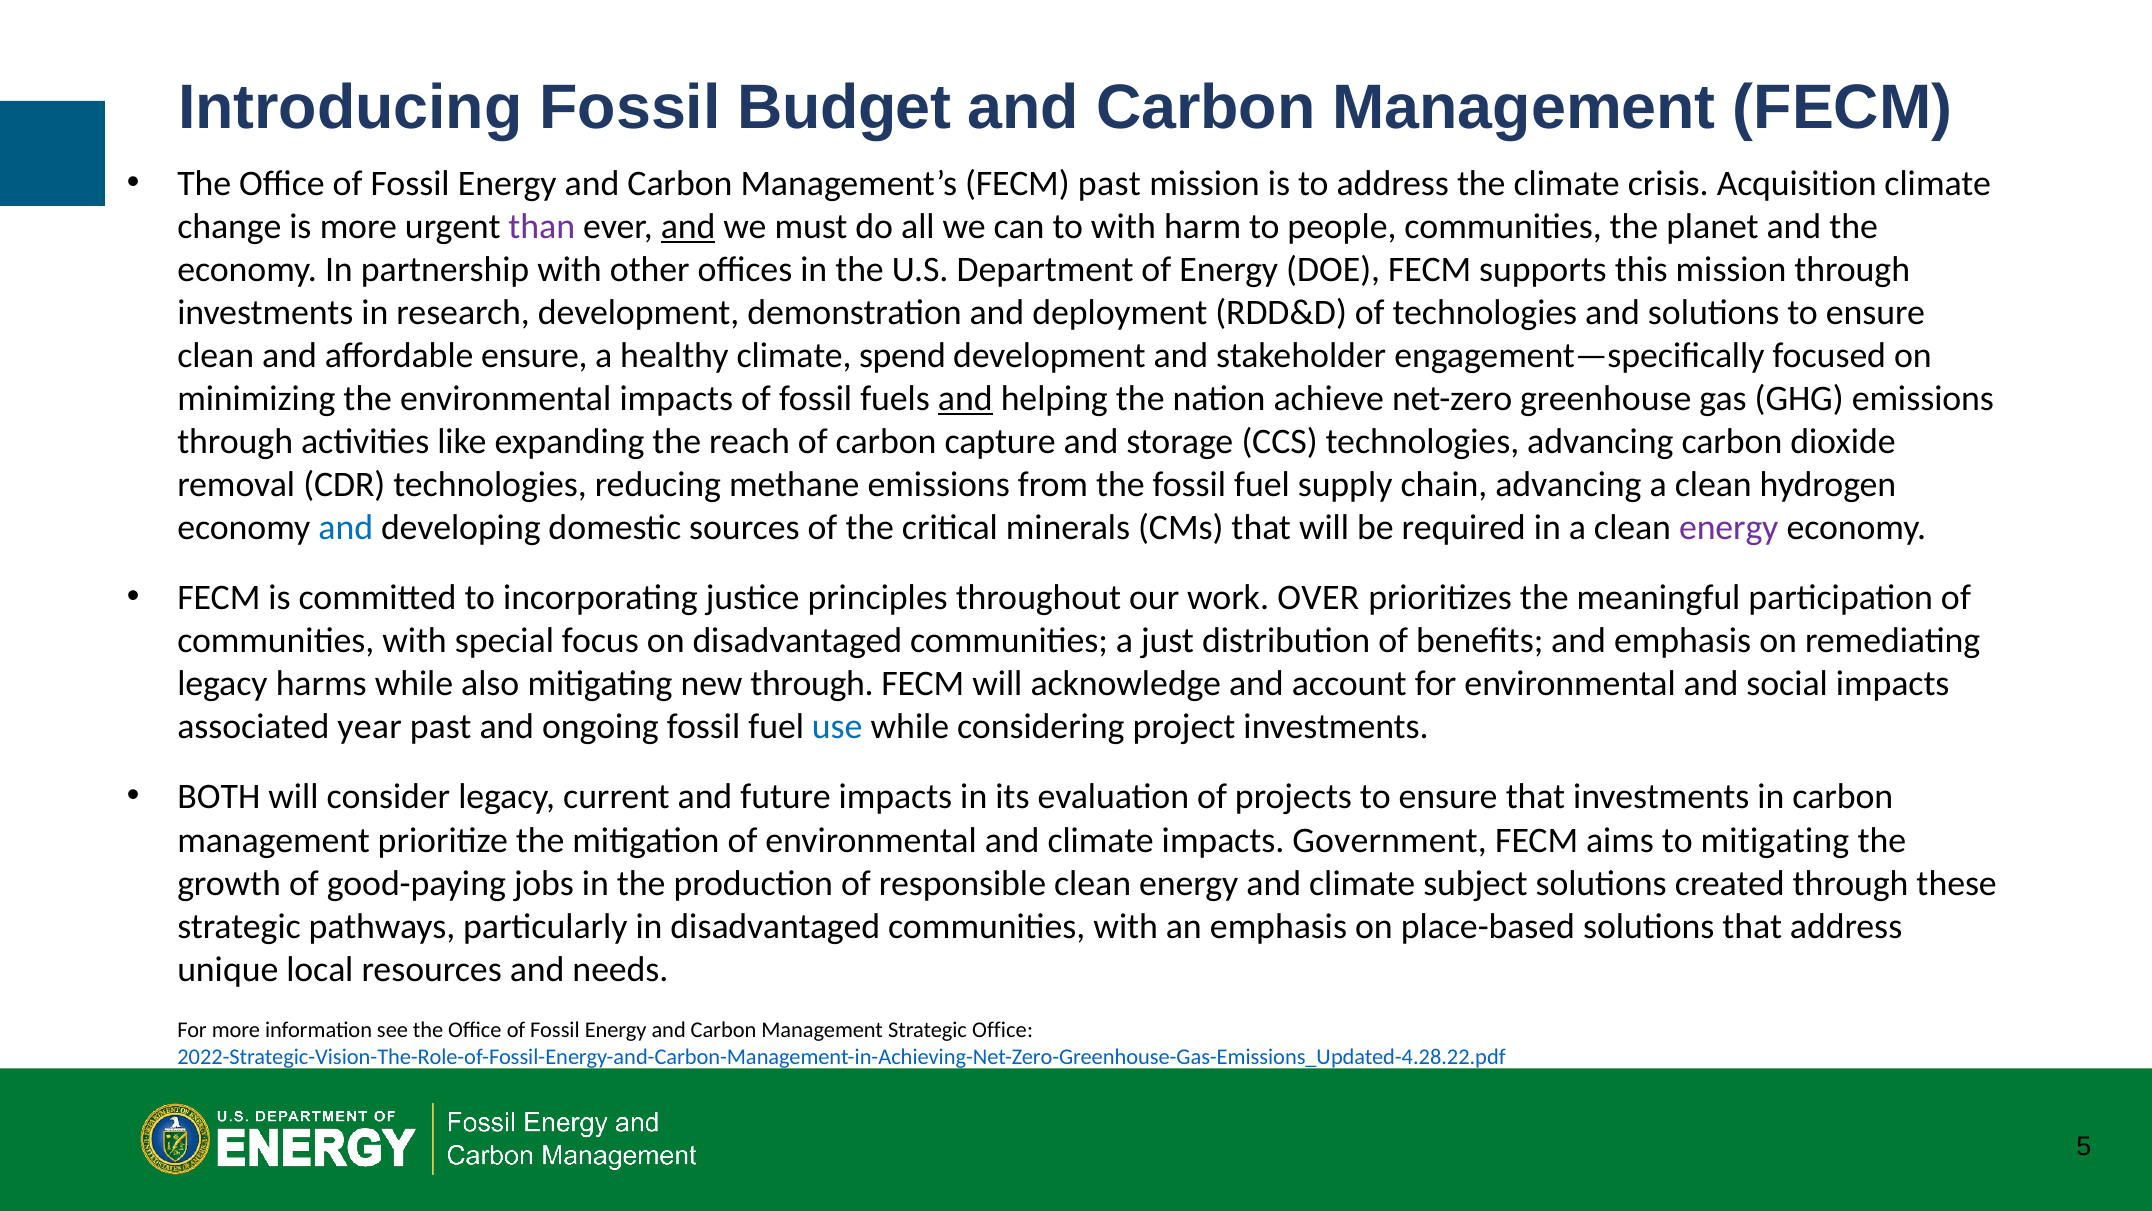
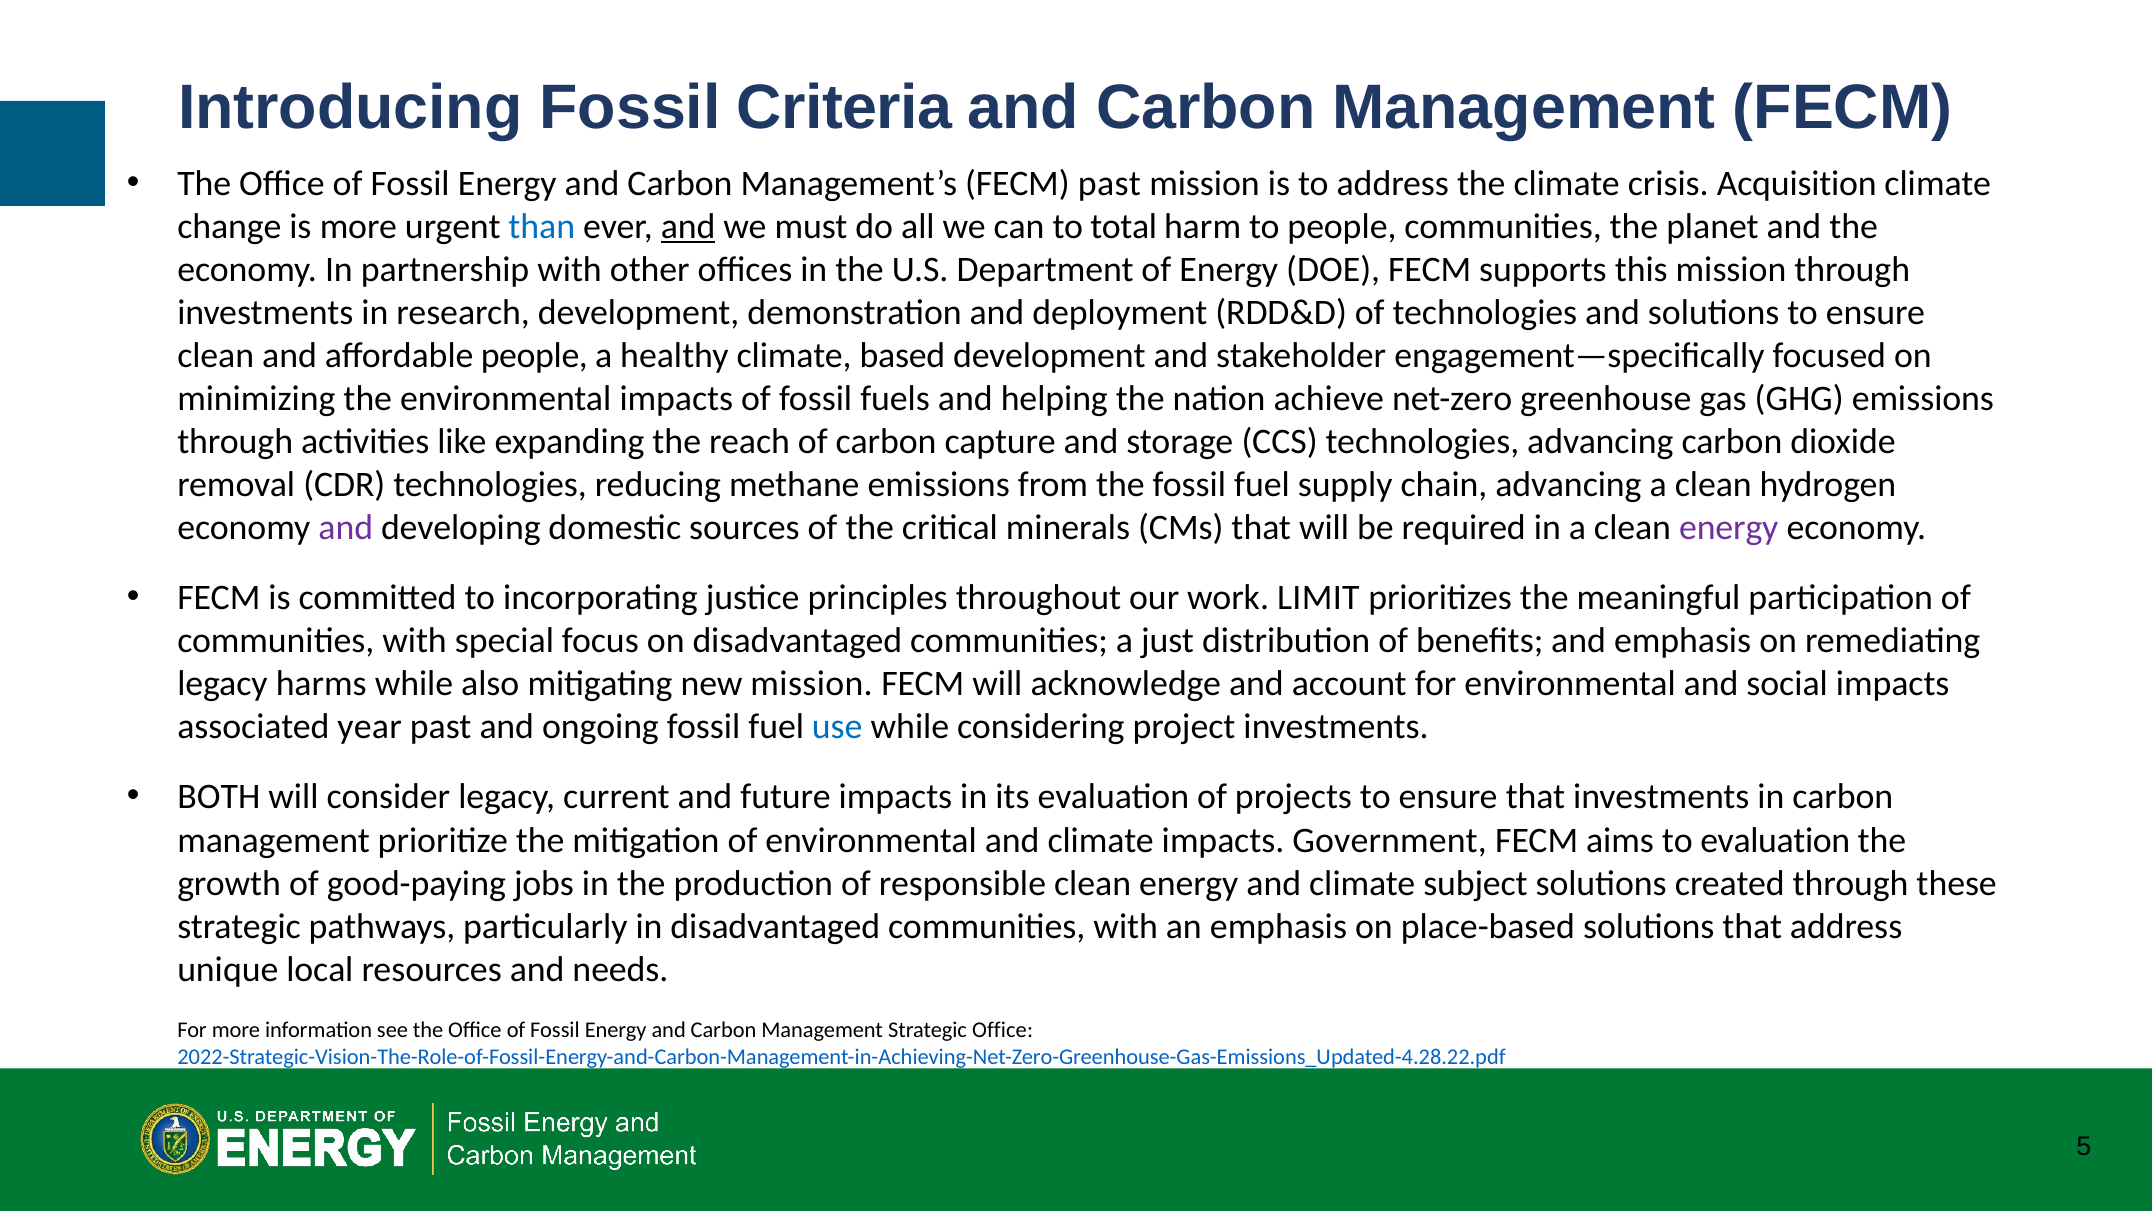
Budget: Budget -> Criteria
than colour: purple -> blue
to with: with -> total
affordable ensure: ensure -> people
spend: spend -> based
and at (965, 399) underline: present -> none
and at (346, 528) colour: blue -> purple
OVER: OVER -> LIMIT
new through: through -> mission
to mitigating: mitigating -> evaluation
